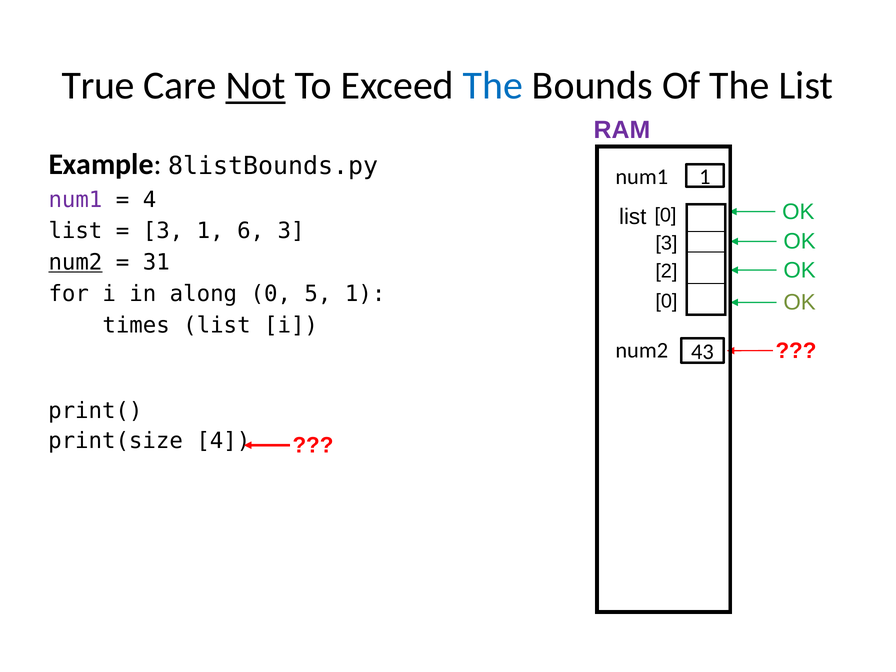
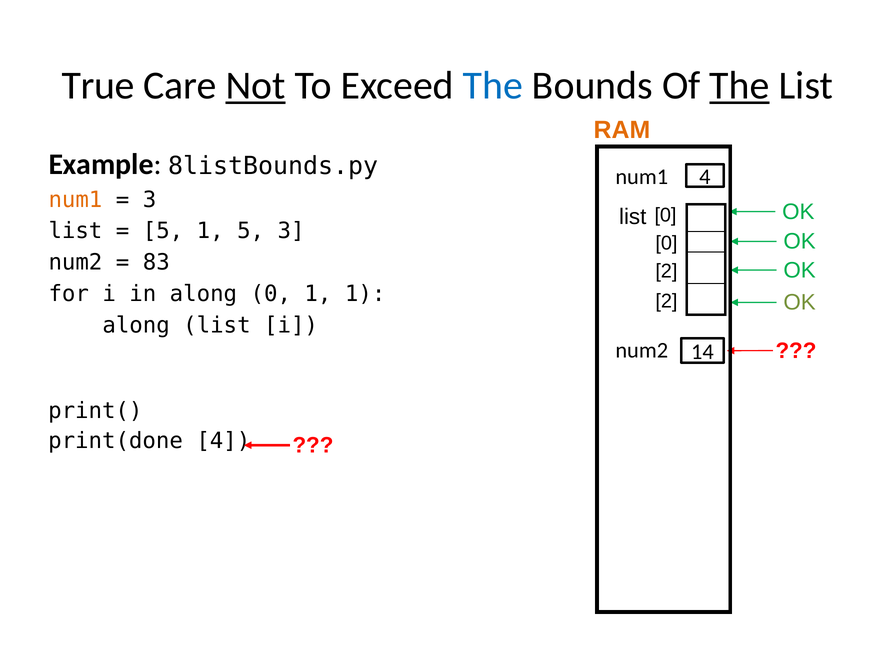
The at (740, 86) underline: none -> present
RAM colour: purple -> orange
num1 1: 1 -> 4
num1 at (75, 200) colour: purple -> orange
4 at (150, 200): 4 -> 3
3 at (163, 231): 3 -> 5
1 6: 6 -> 5
3 at (666, 243): 3 -> 0
num2 at (75, 262) underline: present -> none
31: 31 -> 83
0 5: 5 -> 1
0 at (666, 301): 0 -> 2
times at (136, 325): times -> along
43: 43 -> 14
print(size: print(size -> print(done
